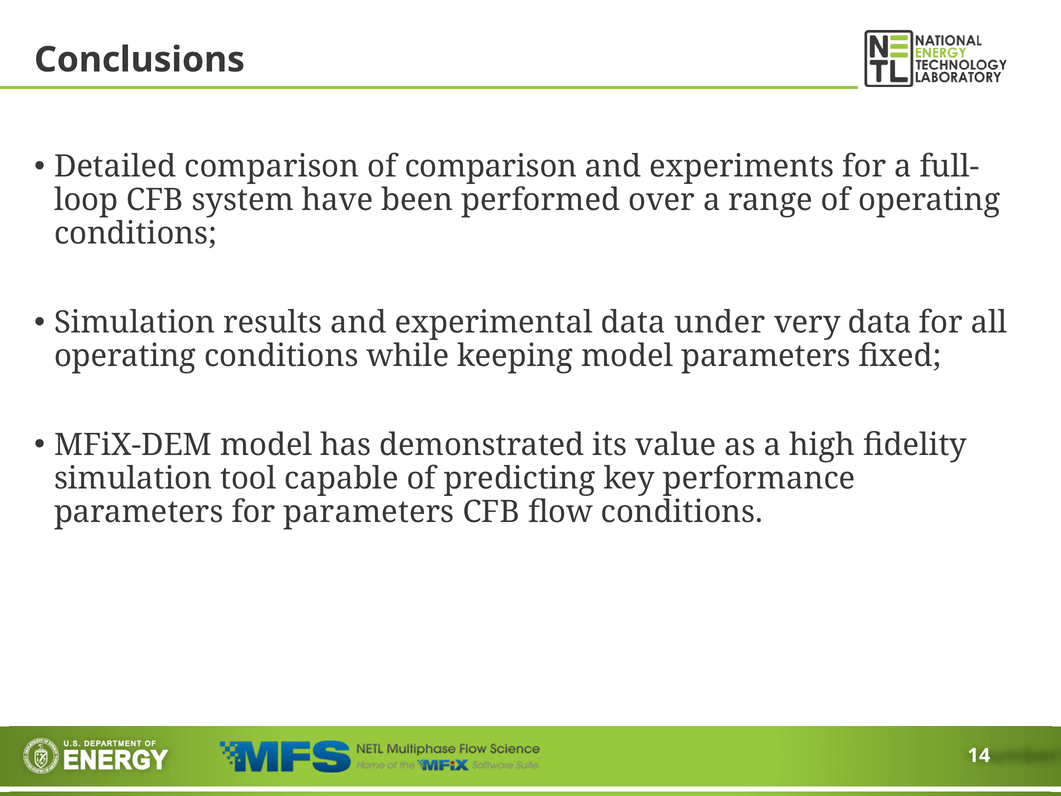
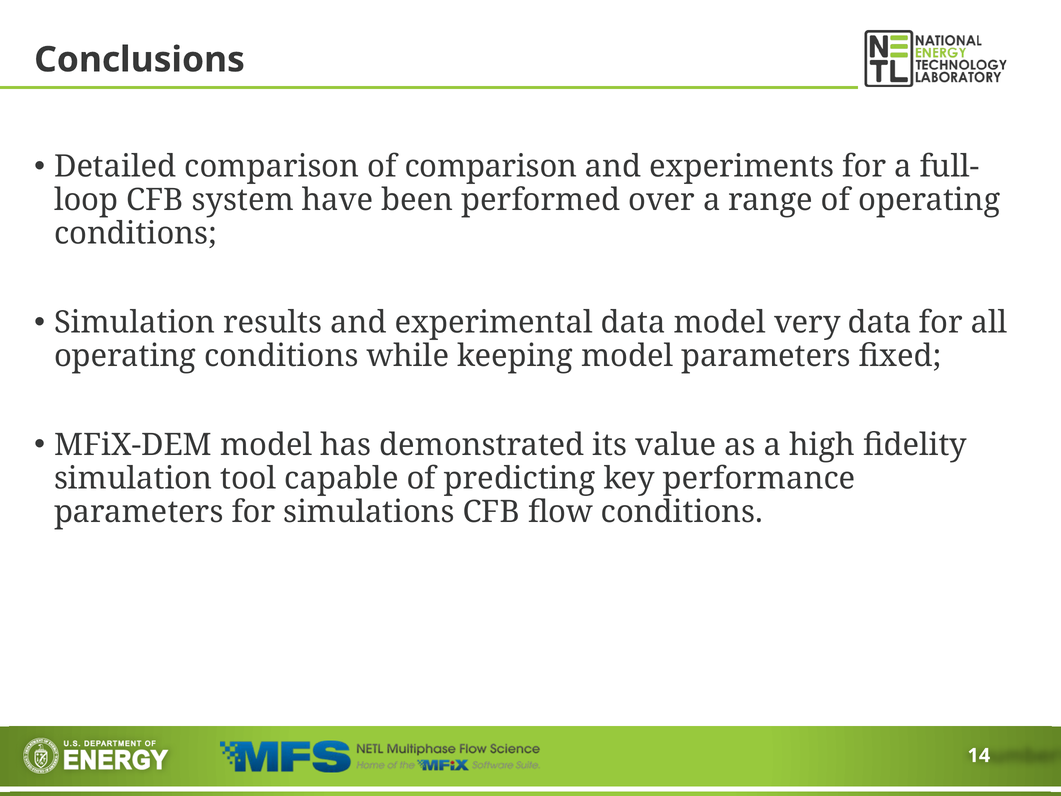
data under: under -> model
for parameters: parameters -> simulations
